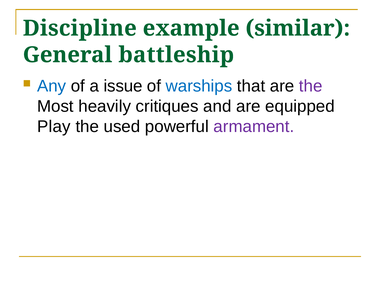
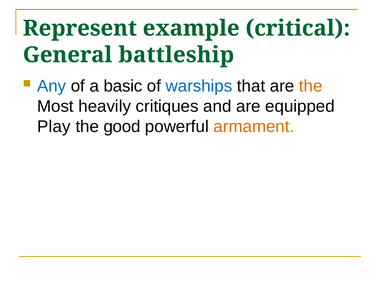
Discipline: Discipline -> Represent
similar: similar -> critical
issue: issue -> basic
the at (311, 86) colour: purple -> orange
used: used -> good
armament colour: purple -> orange
